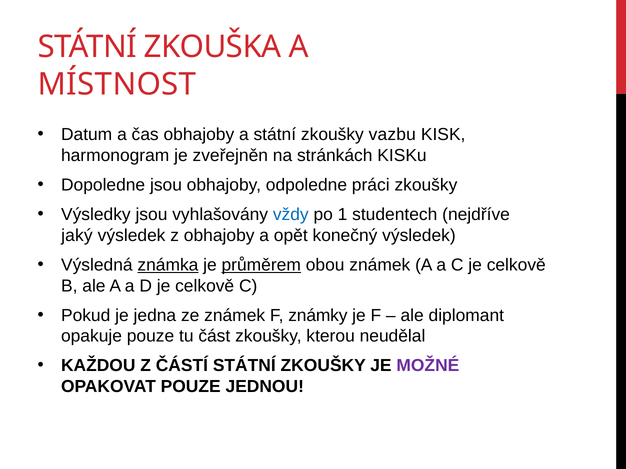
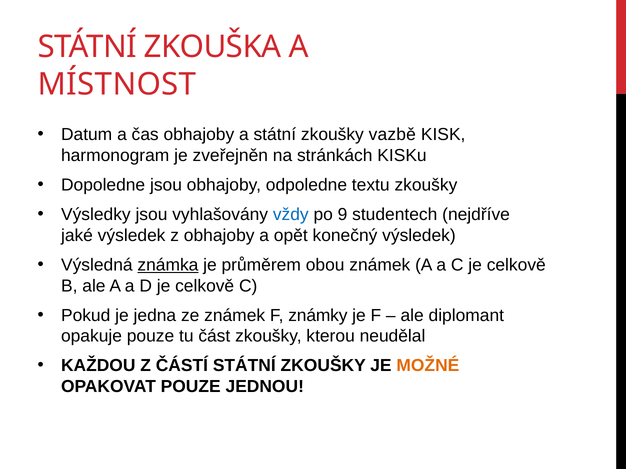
vazbu: vazbu -> vazbě
práci: práci -> textu
1: 1 -> 9
jaký: jaký -> jaké
průměrem underline: present -> none
MOŽNÉ colour: purple -> orange
